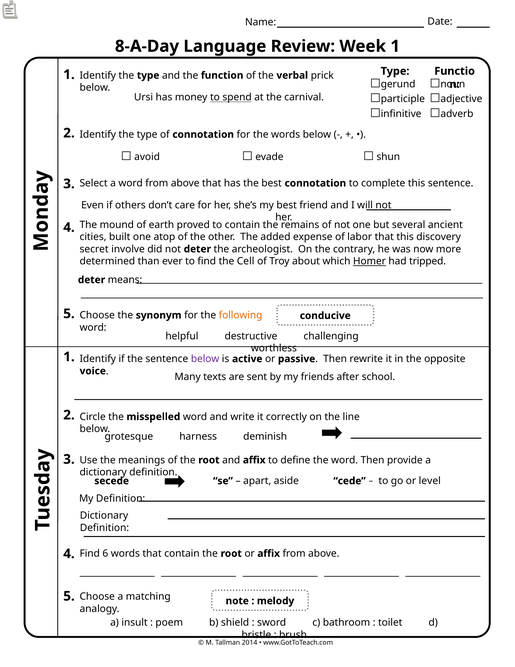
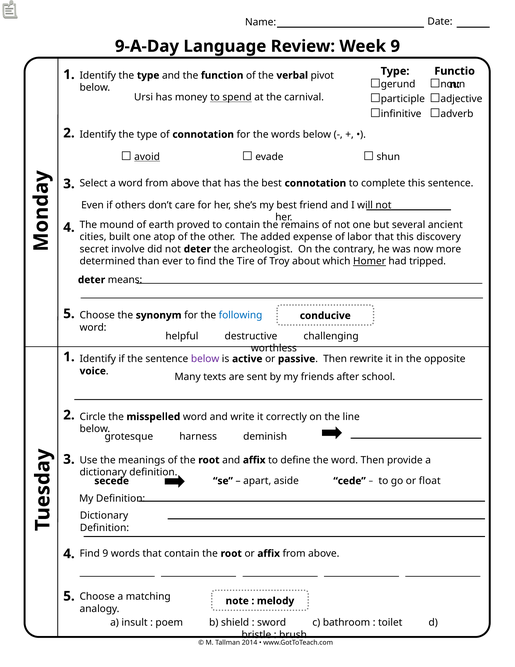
8-A-Day: 8-A-Day -> 9-A-Day
Week 1: 1 -> 9
prick: prick -> pivot
avoid underline: none -> present
Cell: Cell -> Tire
following colour: orange -> blue
level: level -> float
Find 6: 6 -> 9
